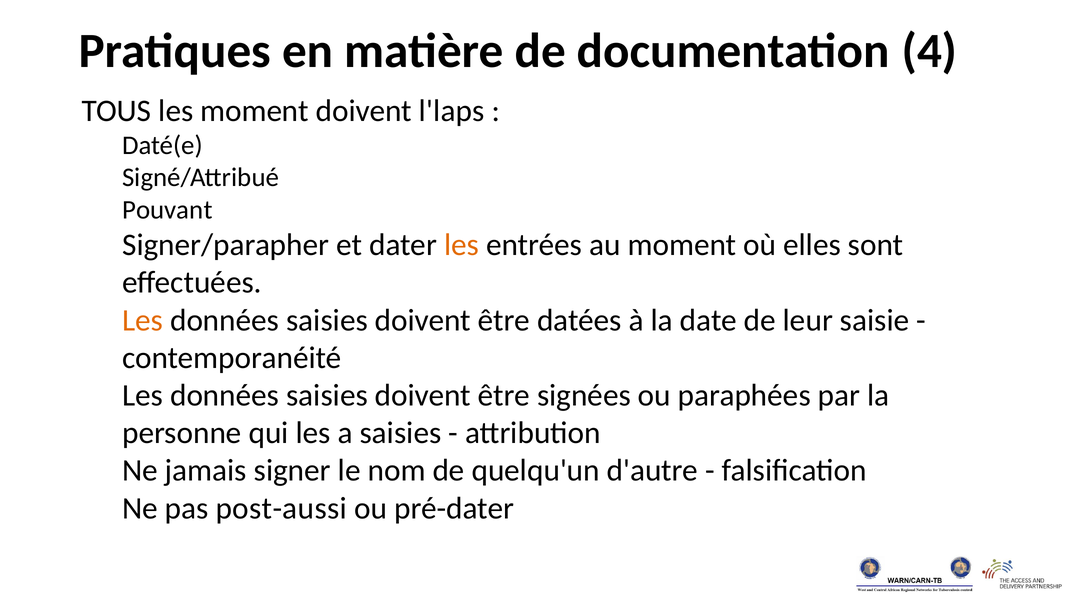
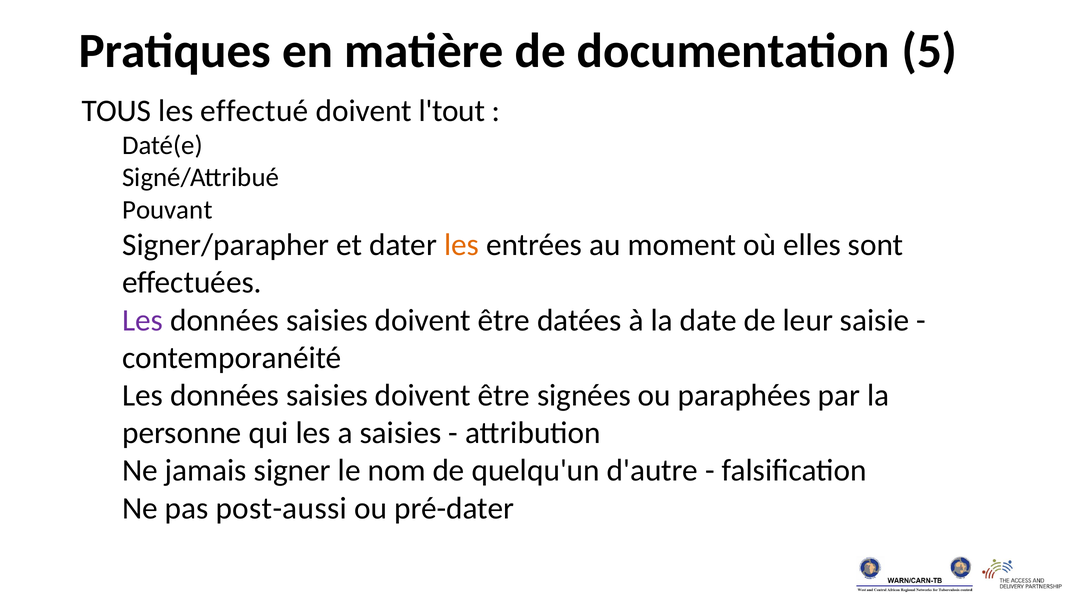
4: 4 -> 5
les moment: moment -> effectué
l'laps: l'laps -> l'tout
Les at (143, 320) colour: orange -> purple
